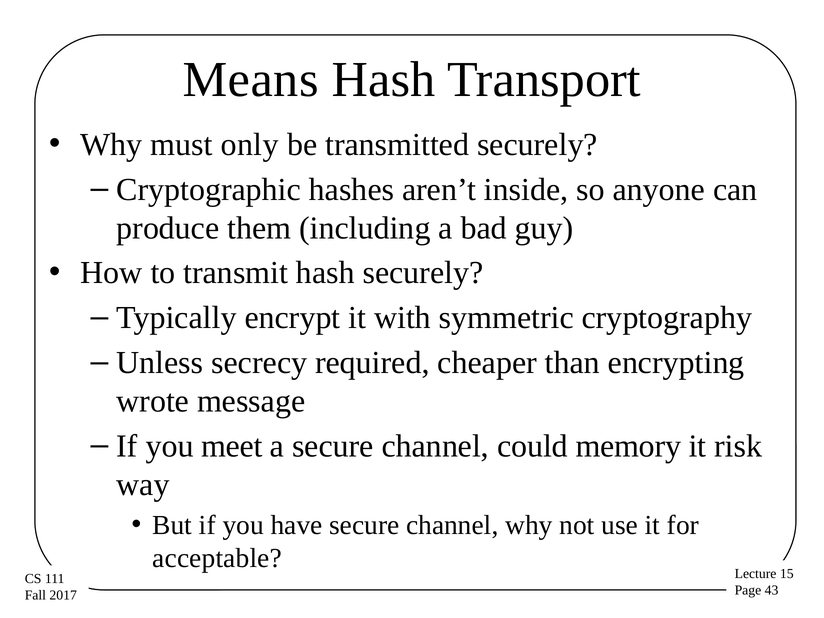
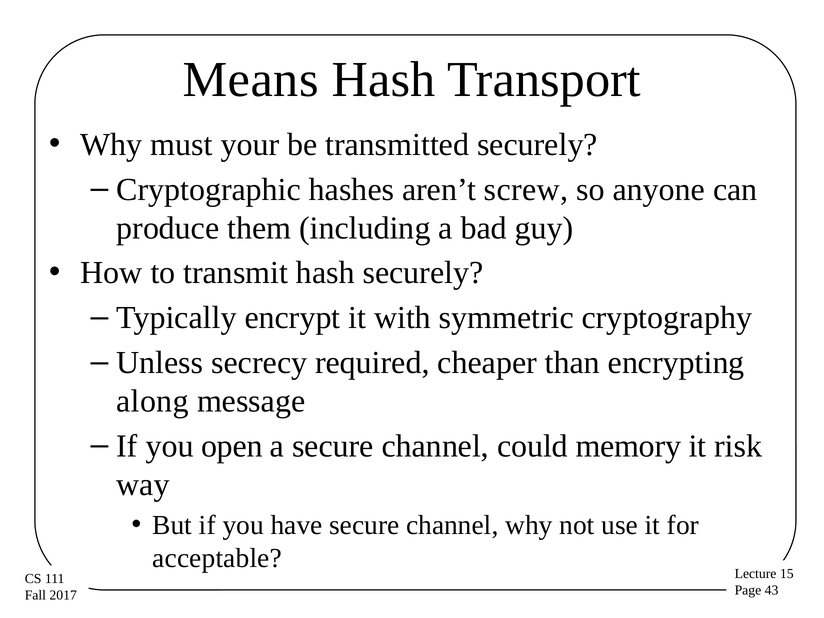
only: only -> your
inside: inside -> screw
wrote: wrote -> along
meet: meet -> open
